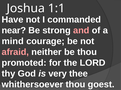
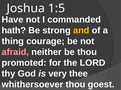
1:1: 1:1 -> 1:5
near: near -> hath
and colour: pink -> yellow
mind: mind -> thing
